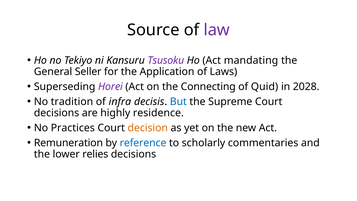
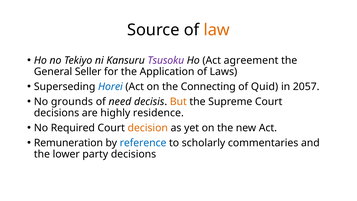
law colour: purple -> orange
mandating: mandating -> agreement
Horei colour: purple -> blue
2028: 2028 -> 2057
tradition: tradition -> grounds
infra: infra -> need
But colour: blue -> orange
Practices: Practices -> Required
relies: relies -> party
